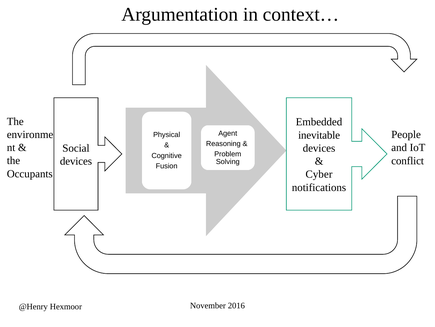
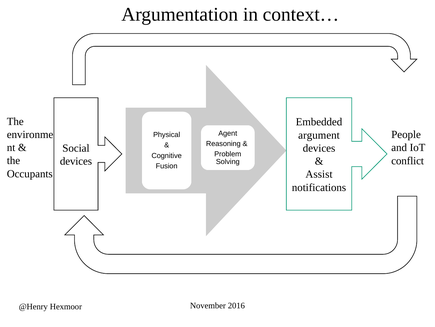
inevitable: inevitable -> argument
Cyber: Cyber -> Assist
